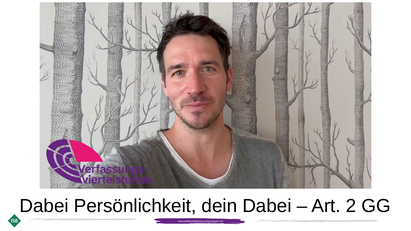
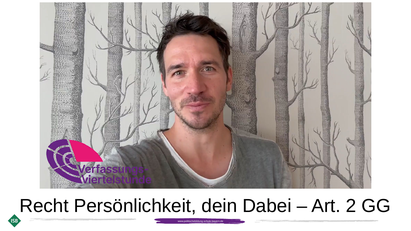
Dabei at (44, 206): Dabei -> Recht
